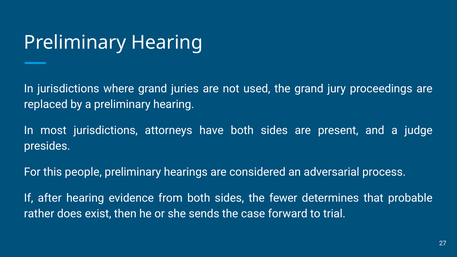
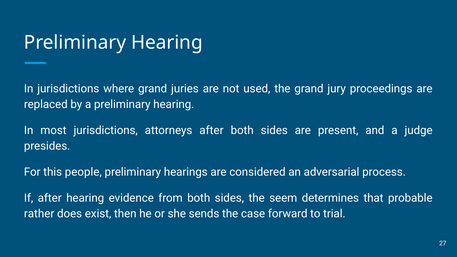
attorneys have: have -> after
fewer: fewer -> seem
